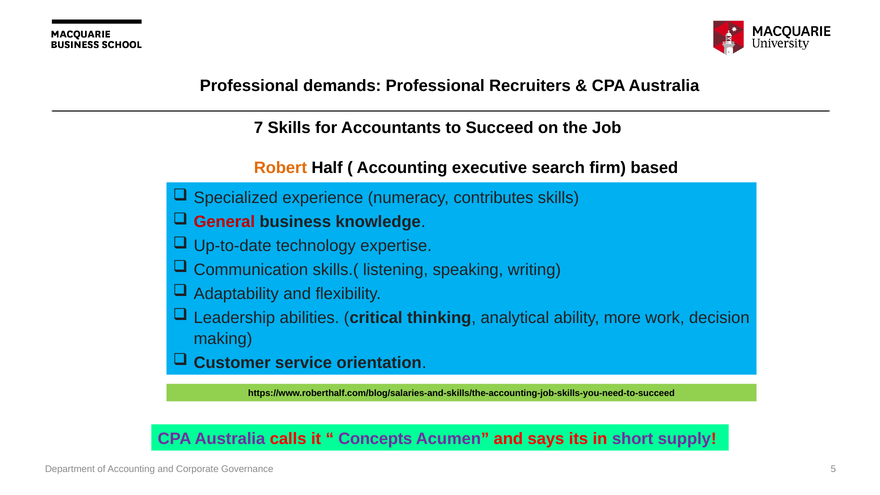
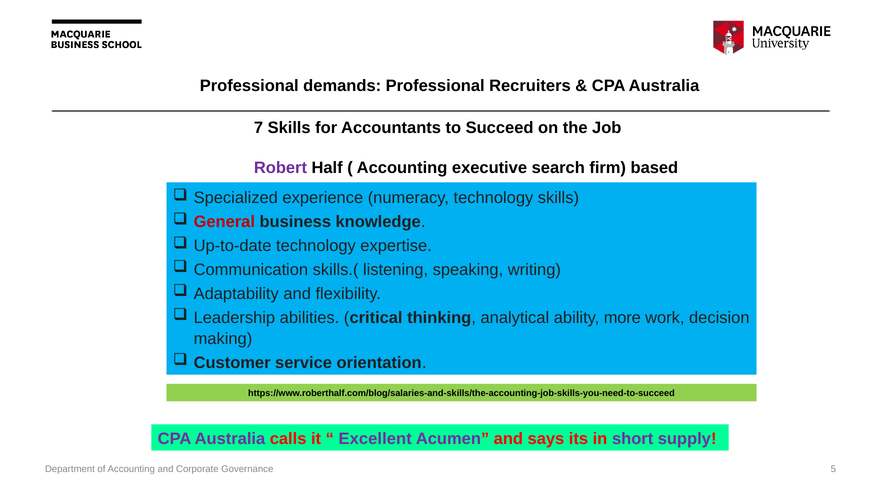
Robert colour: orange -> purple
numeracy contributes: contributes -> technology
Concepts: Concepts -> Excellent
